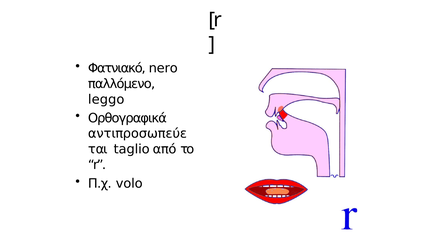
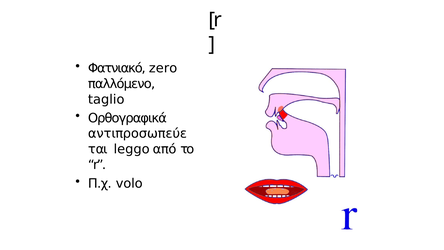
nero: nero -> zero
leggo: leggo -> taglio
taglio: taglio -> leggo
